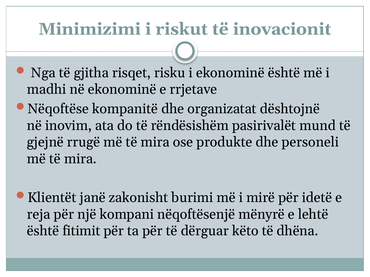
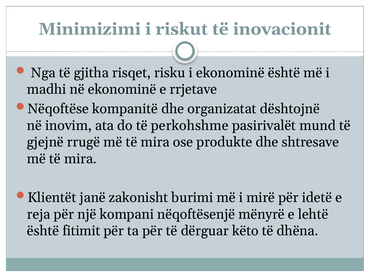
rëndësishëm: rëndësishëm -> perkohshme
personeli: personeli -> shtresave
